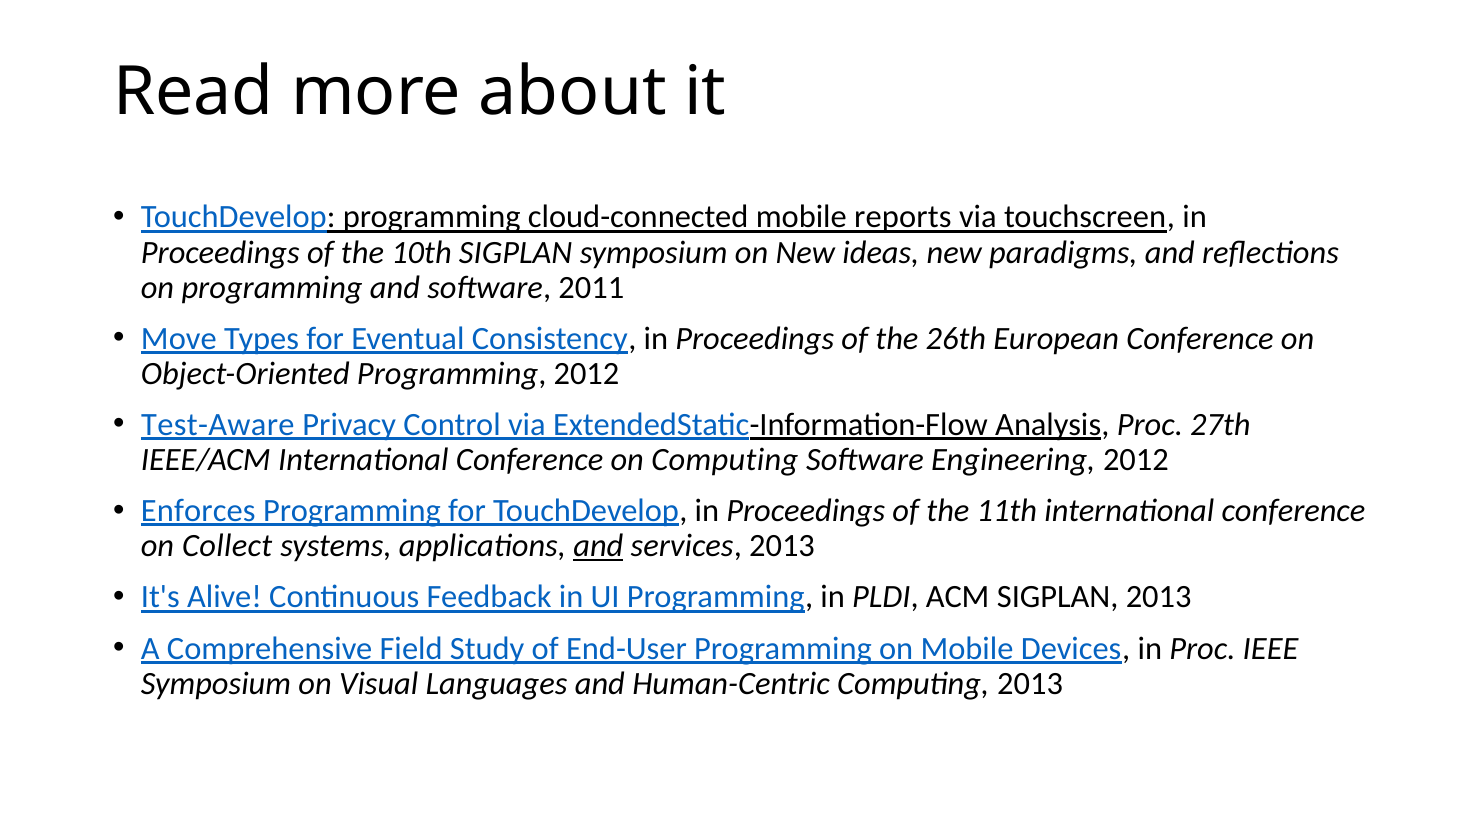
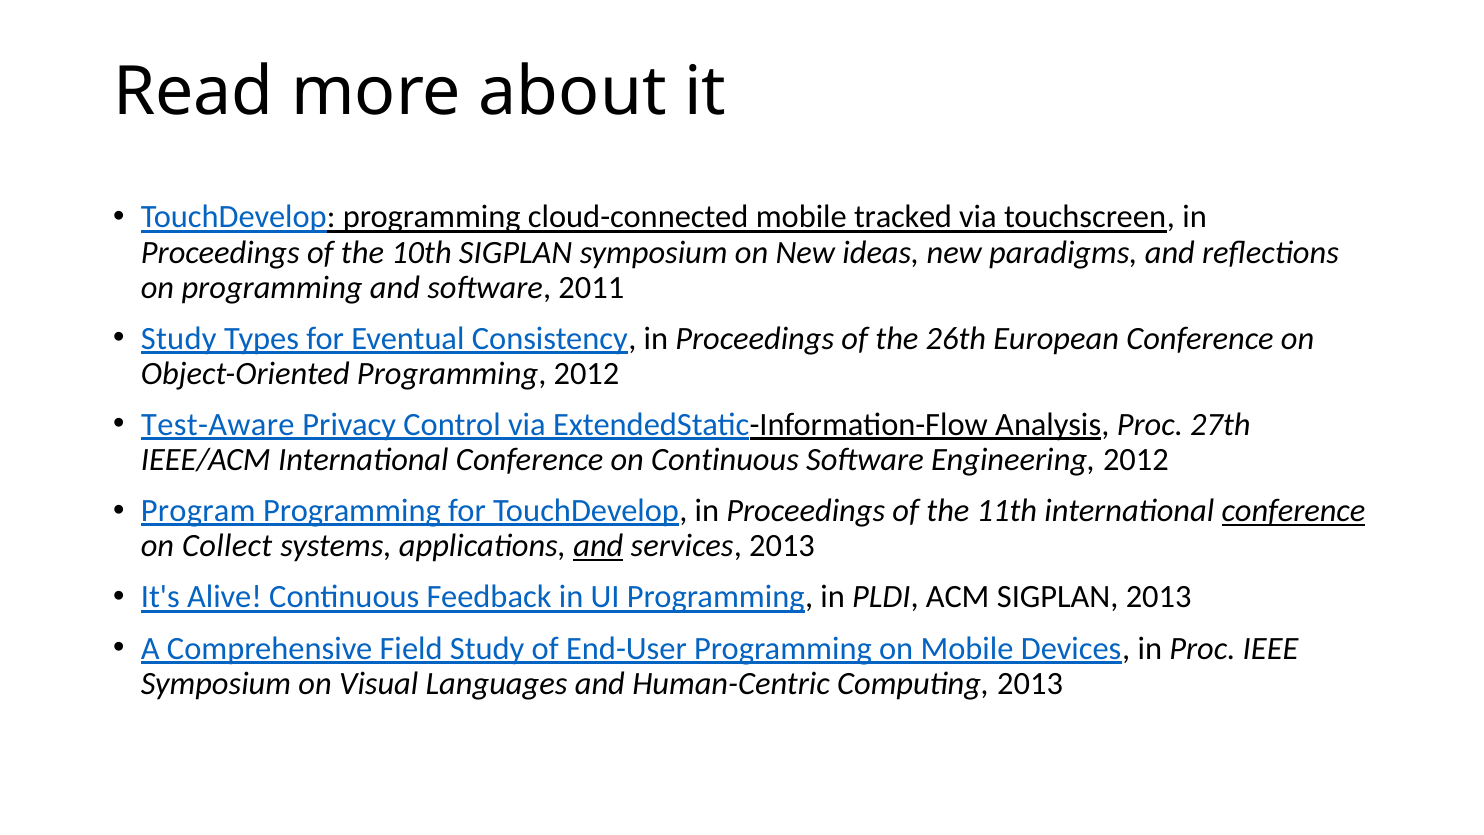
reports: reports -> tracked
Move at (179, 338): Move -> Study
on Computing: Computing -> Continuous
Enforces: Enforces -> Program
conference at (1293, 511) underline: none -> present
